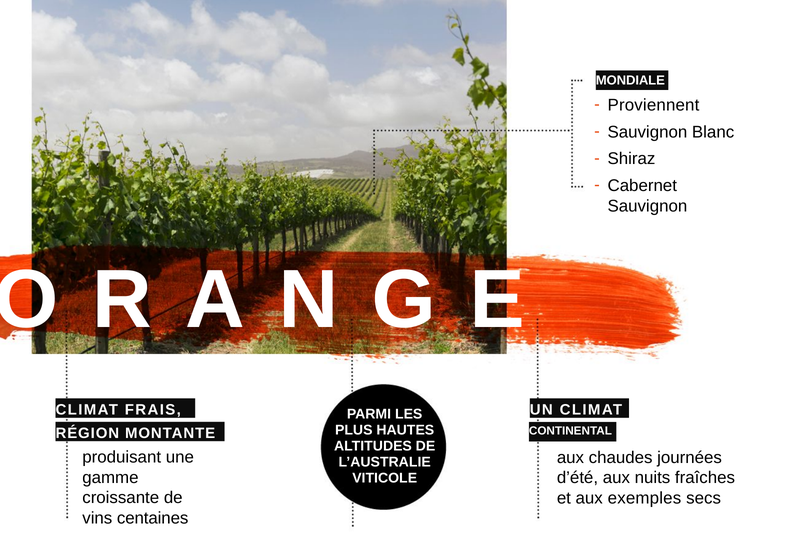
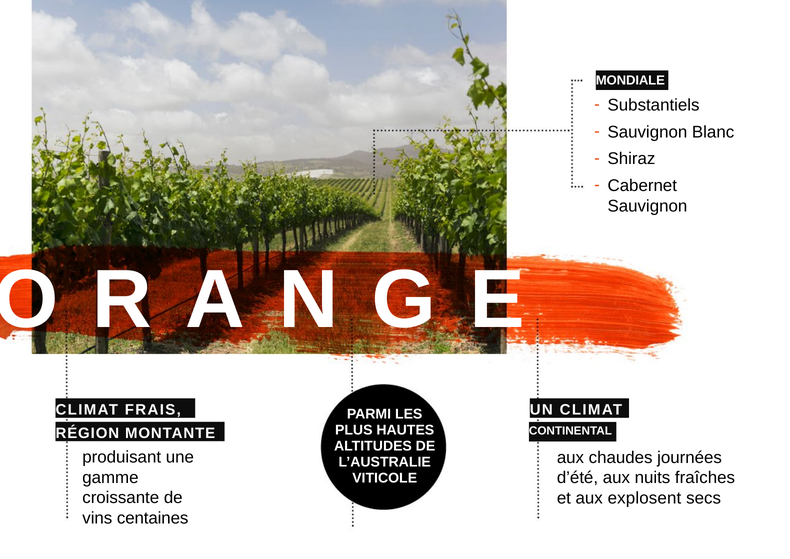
Proviennent: Proviennent -> Substantiels
exemples: exemples -> explosent
